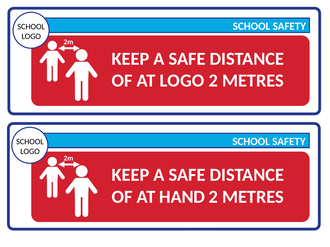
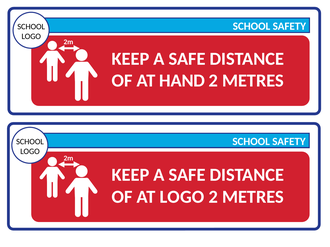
AT LOGO: LOGO -> HAND
AT HAND: HAND -> LOGO
